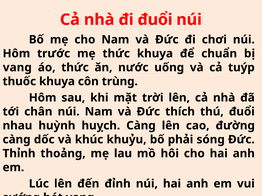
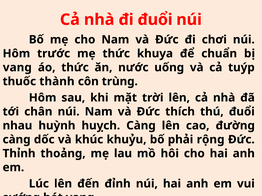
thuốc khuya: khuya -> thành
sóng: sóng -> rộng
